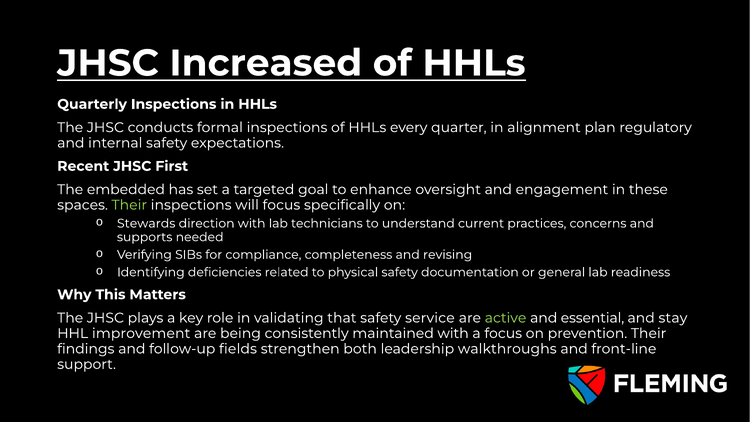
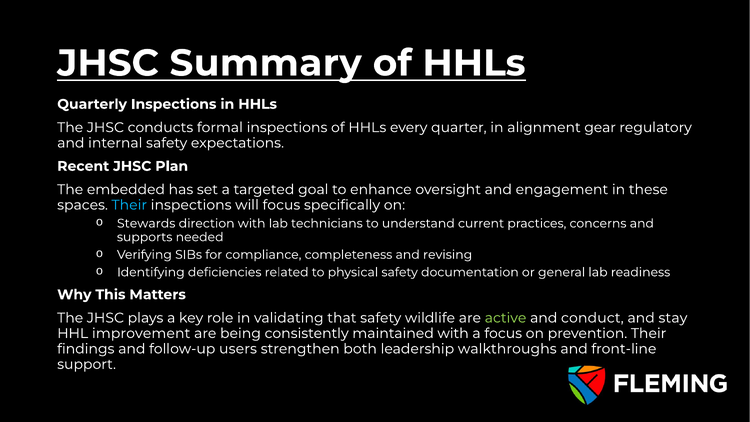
Increased: Increased -> Summary
plan: plan -> gear
First: First -> Plan
Their at (129, 205) colour: light green -> light blue
service: service -> wildlife
essential: essential -> conduct
fields: fields -> users
